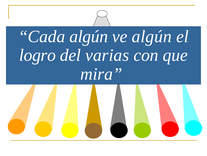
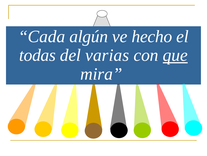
ve algún: algún -> hecho
logro: logro -> todas
que underline: none -> present
